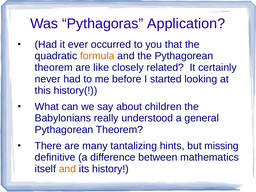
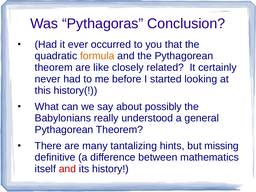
Application: Application -> Conclusion
children: children -> possibly
and at (67, 169) colour: orange -> red
